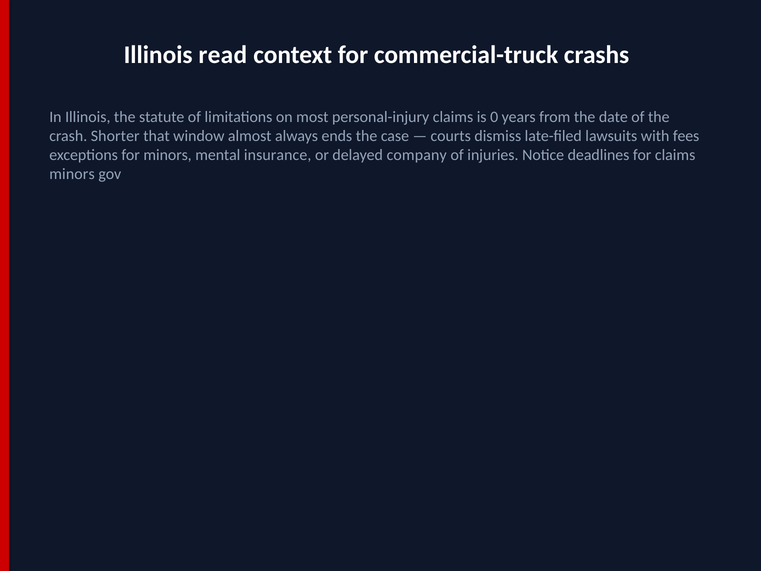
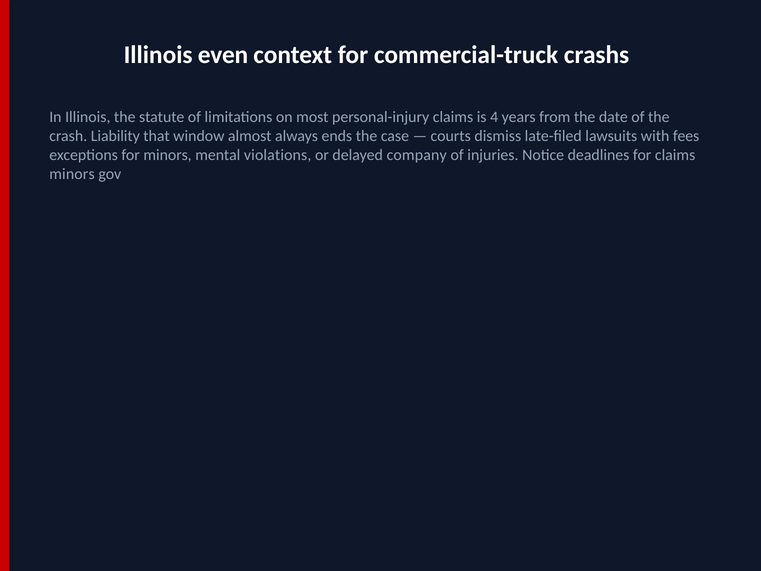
read: read -> even
0: 0 -> 4
Shorter: Shorter -> Liability
insurance: insurance -> violations
